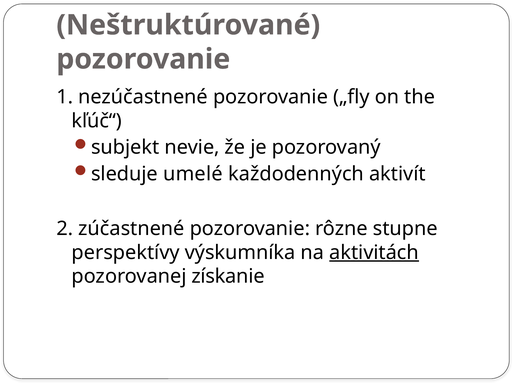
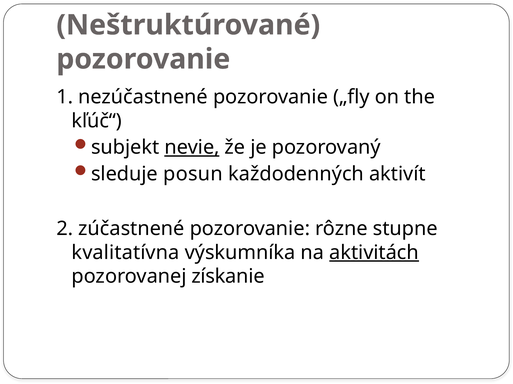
nevie underline: none -> present
umelé: umelé -> posun
perspektívy: perspektívy -> kvalitatívna
